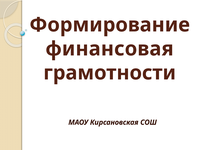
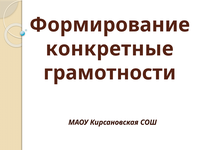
финансовая: финансовая -> конкретные
